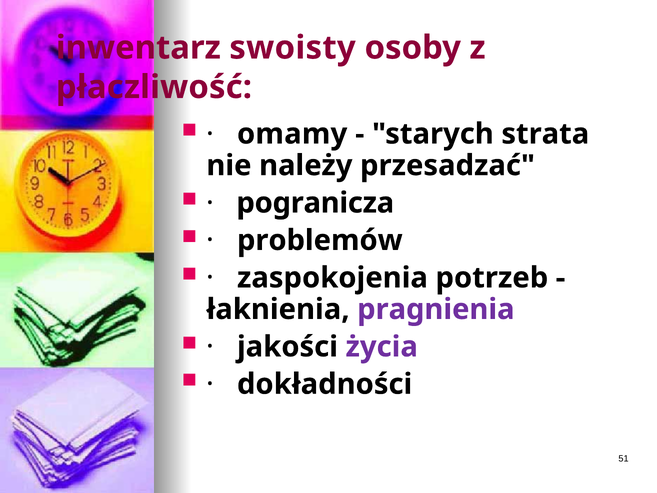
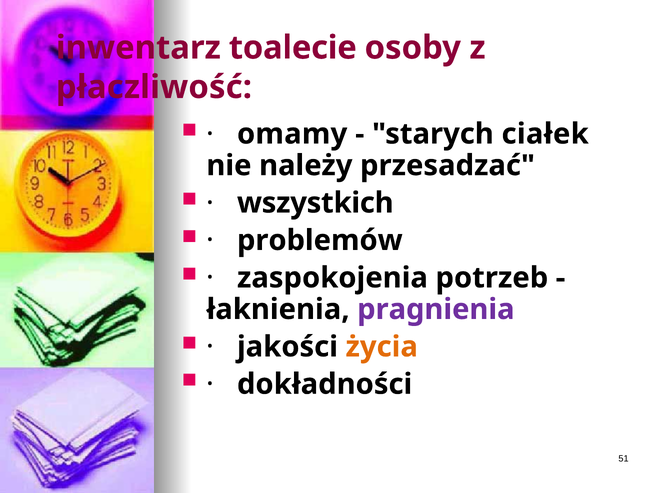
swoisty: swoisty -> toalecie
strata: strata -> ciałek
pogranicza: pogranicza -> wszystkich
życia colour: purple -> orange
